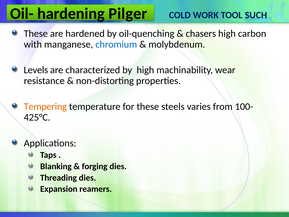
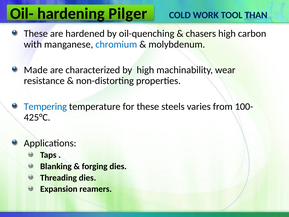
SUCH: SUCH -> THAN
Levels: Levels -> Made
Tempering colour: orange -> blue
